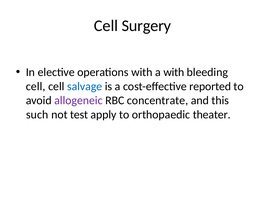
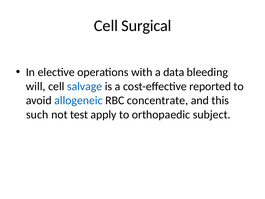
Surgery: Surgery -> Surgical
a with: with -> data
cell at (36, 86): cell -> will
allogeneic colour: purple -> blue
theater: theater -> subject
